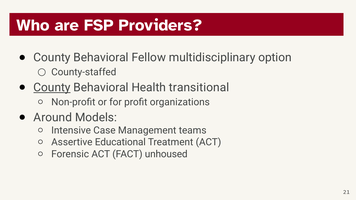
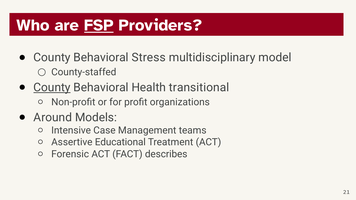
FSP underline: none -> present
Fellow: Fellow -> Stress
option: option -> model
unhoused: unhoused -> describes
